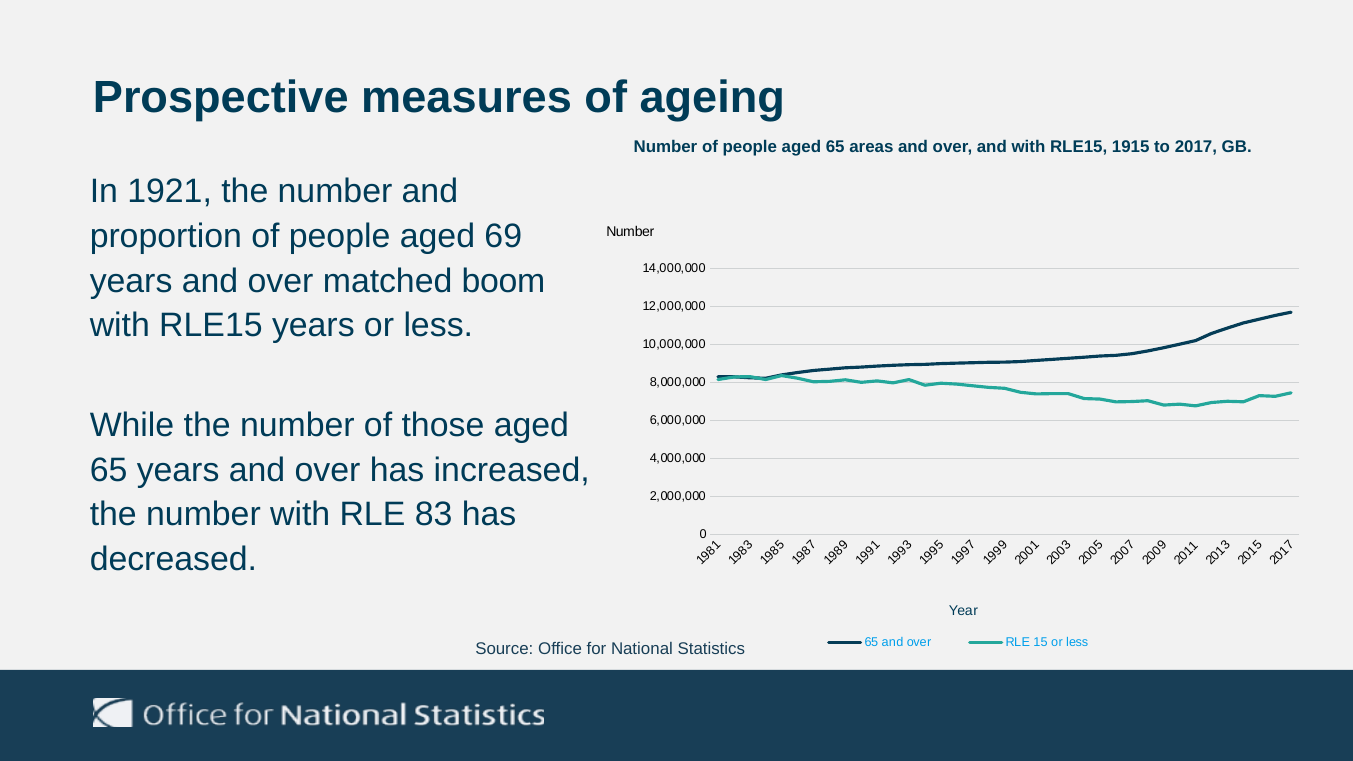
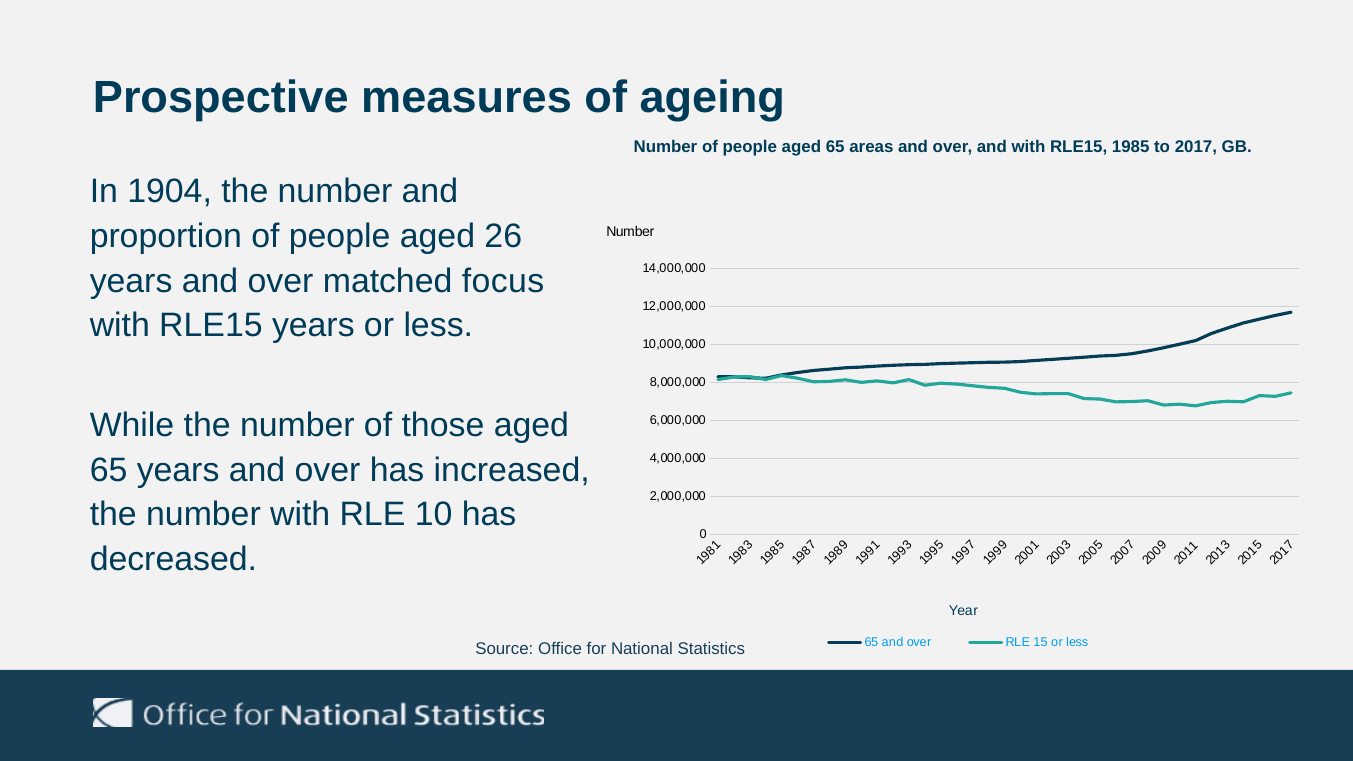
1915: 1915 -> 1985
1921: 1921 -> 1904
69: 69 -> 26
boom: boom -> focus
83: 83 -> 10
